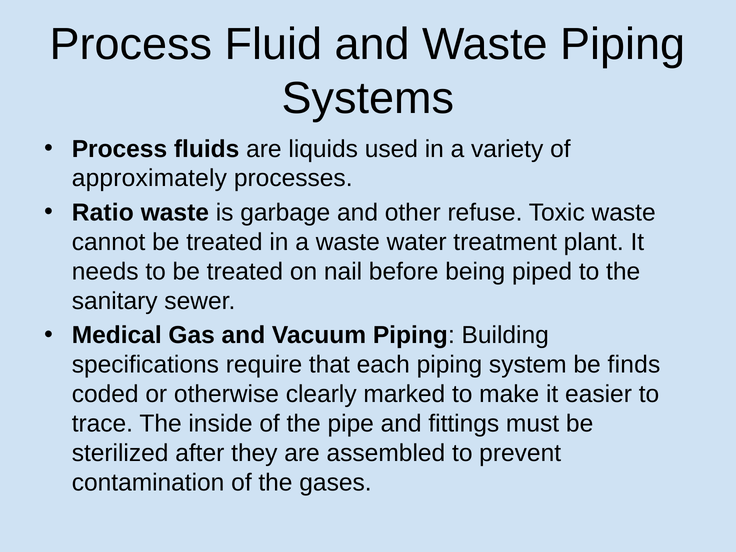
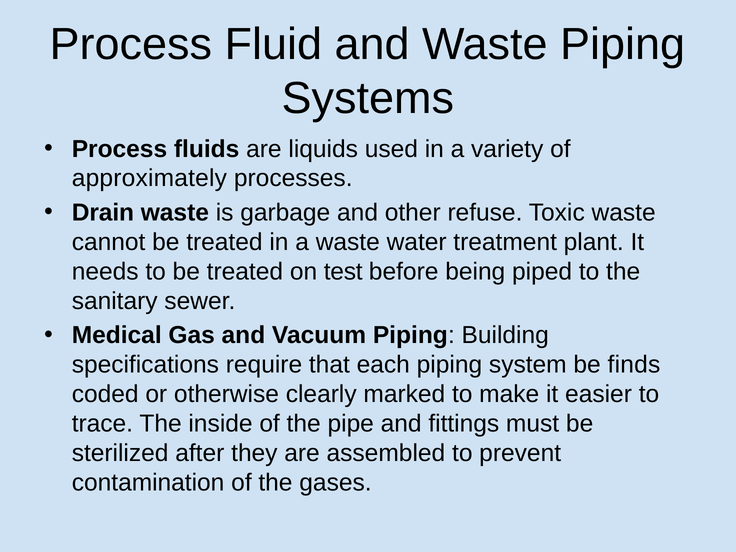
Ratio: Ratio -> Drain
nail: nail -> test
